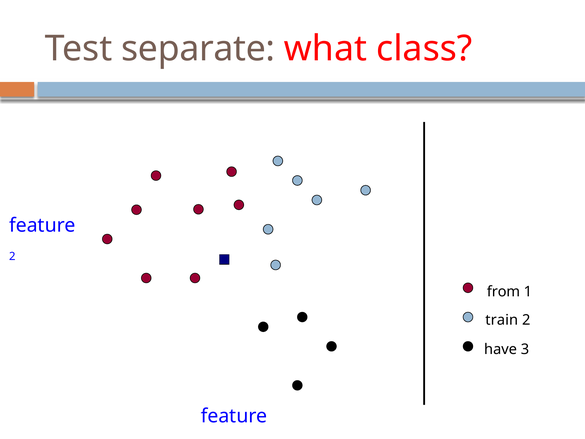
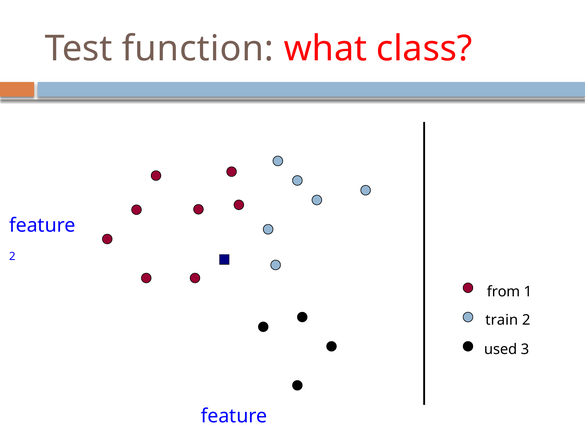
separate: separate -> function
have: have -> used
